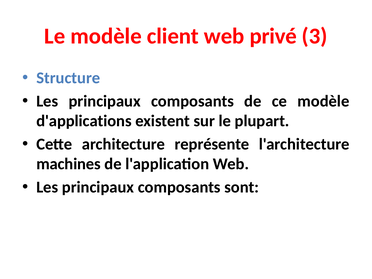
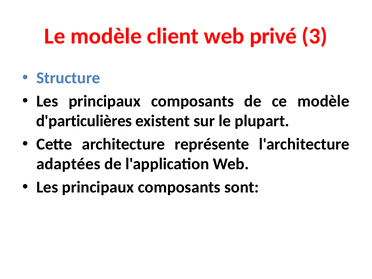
d'applications: d'applications -> d'particulières
machines: machines -> adaptées
